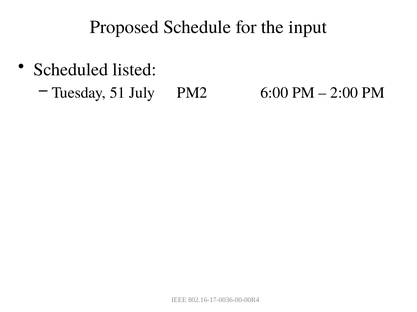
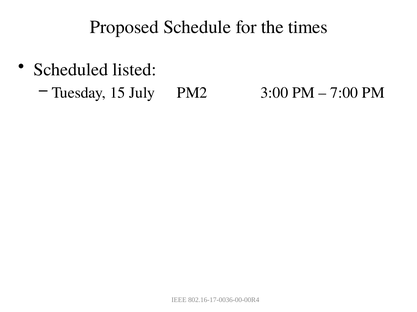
input: input -> times
51: 51 -> 15
6:00: 6:00 -> 3:00
2:00: 2:00 -> 7:00
